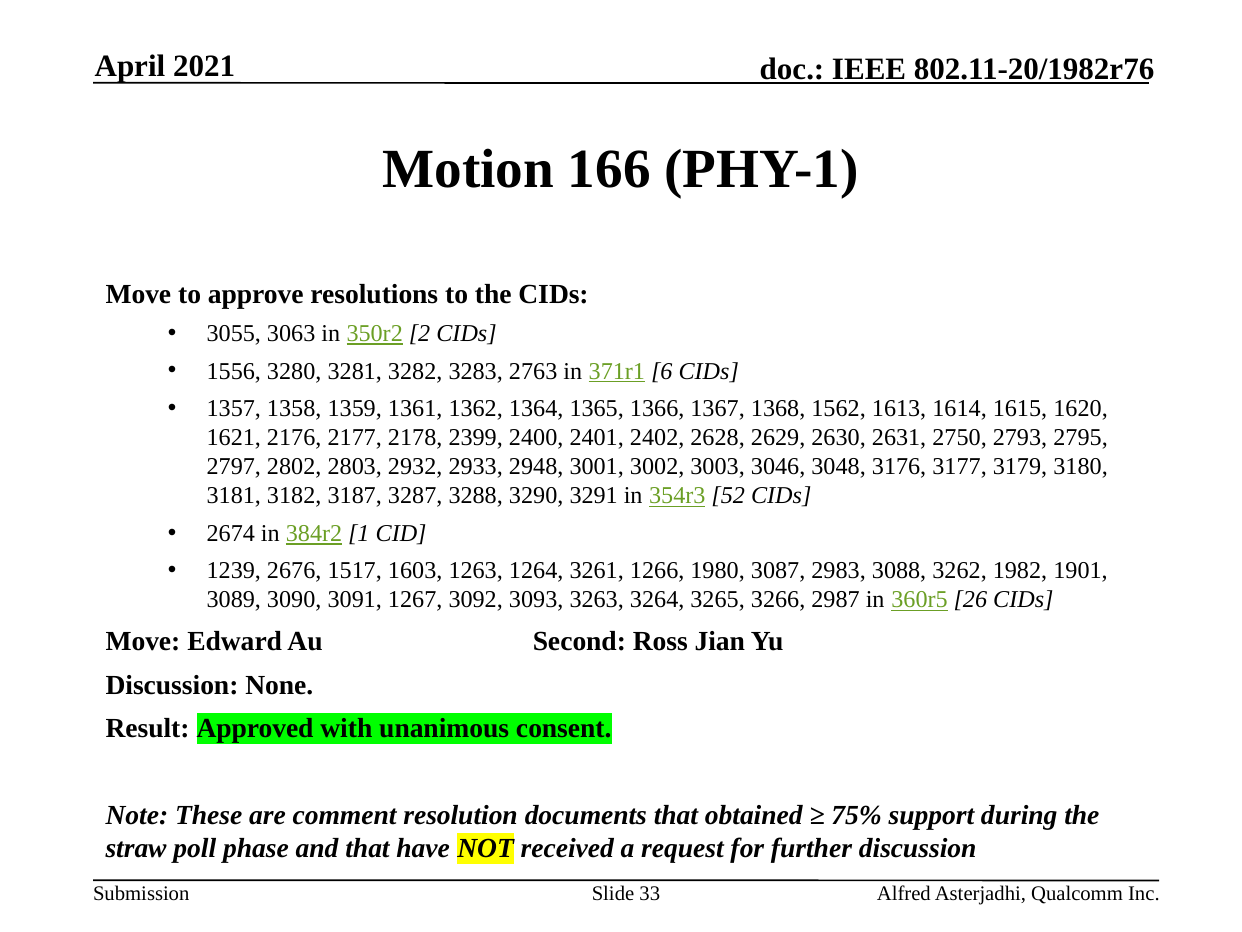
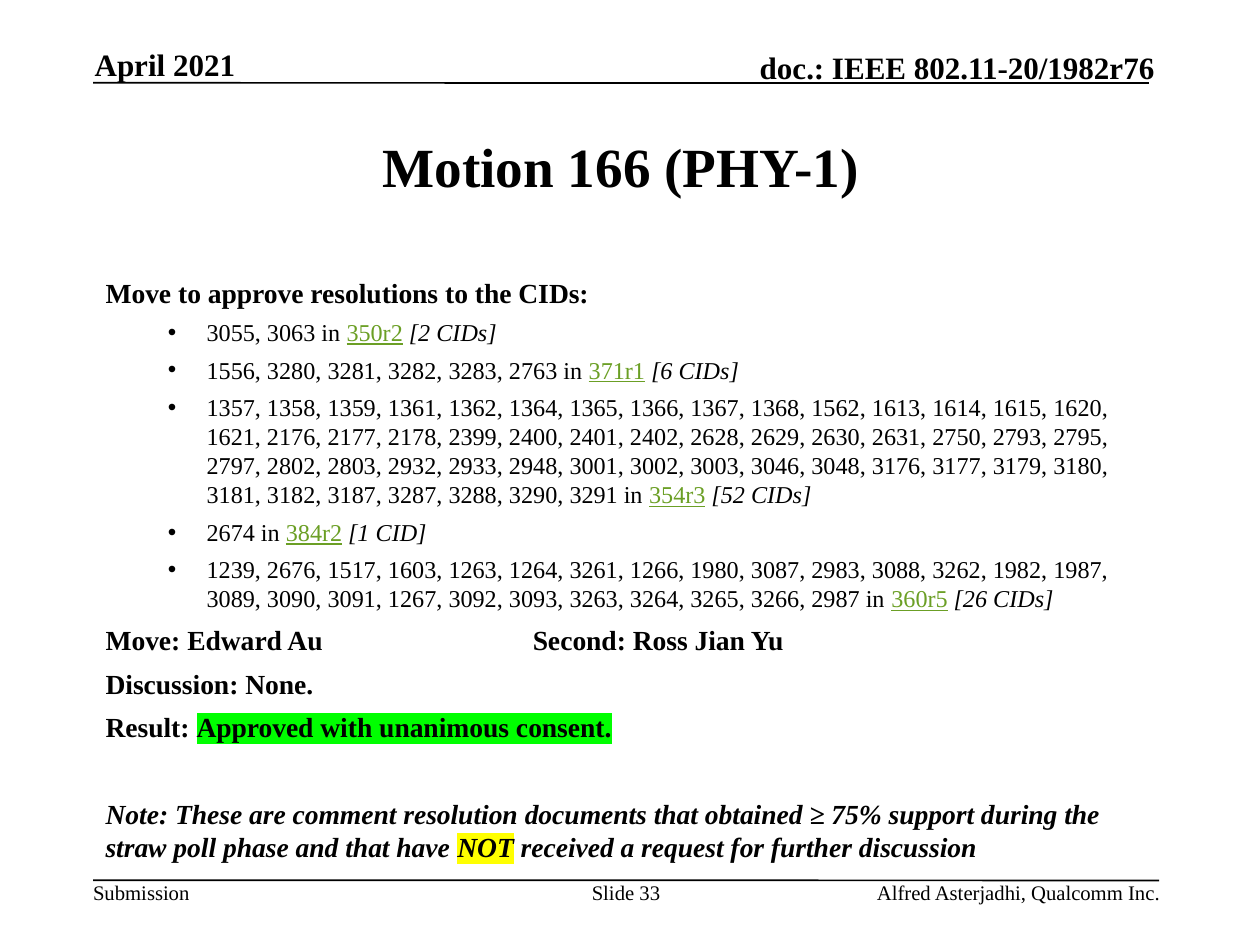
1901: 1901 -> 1987
